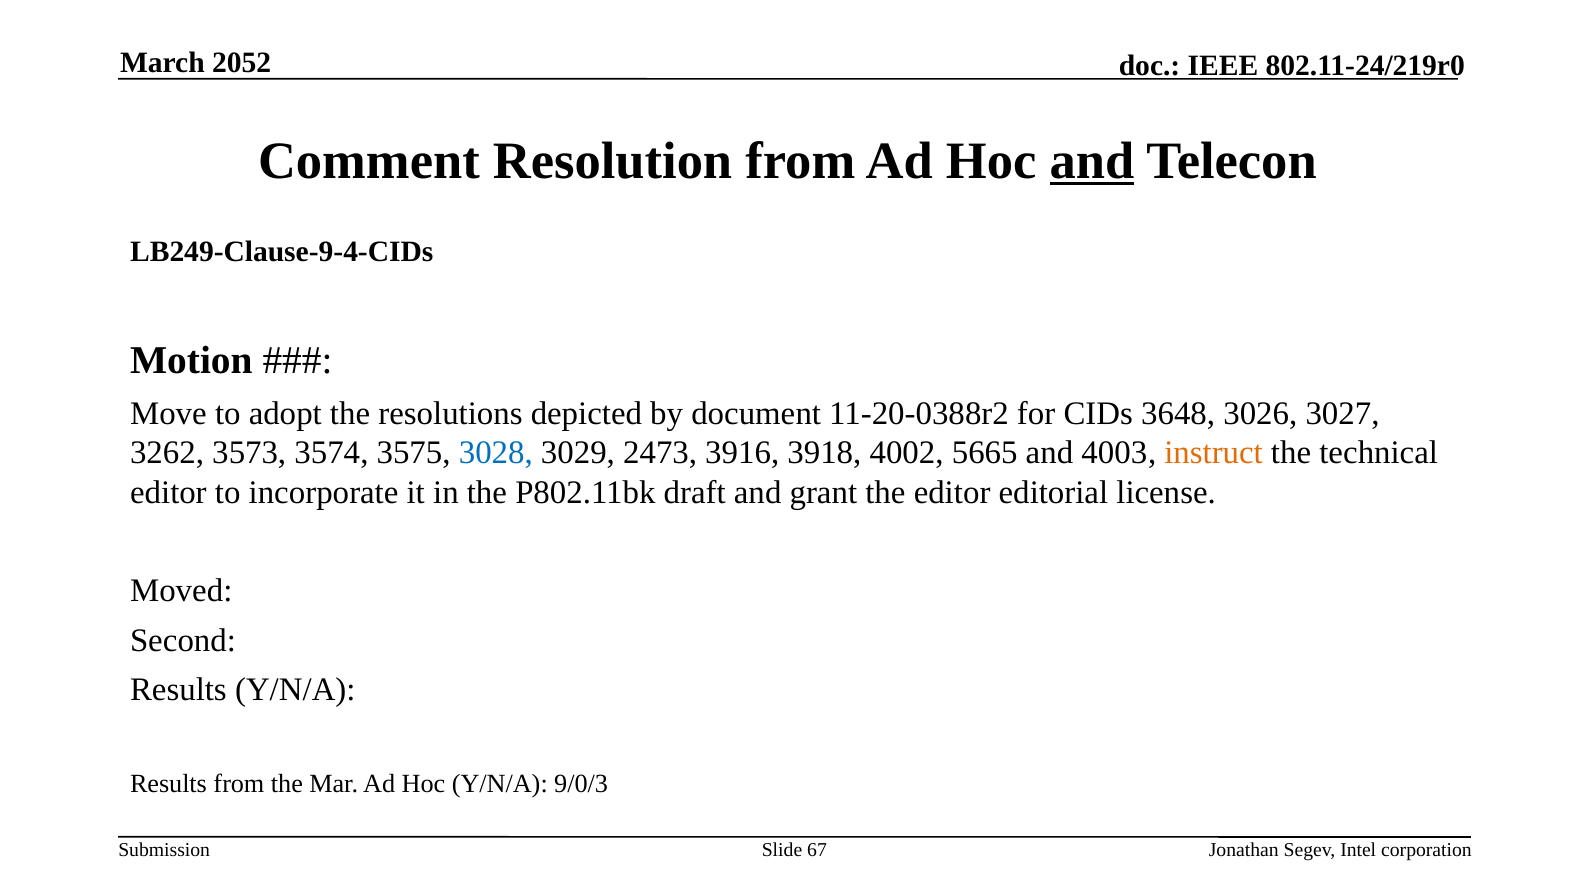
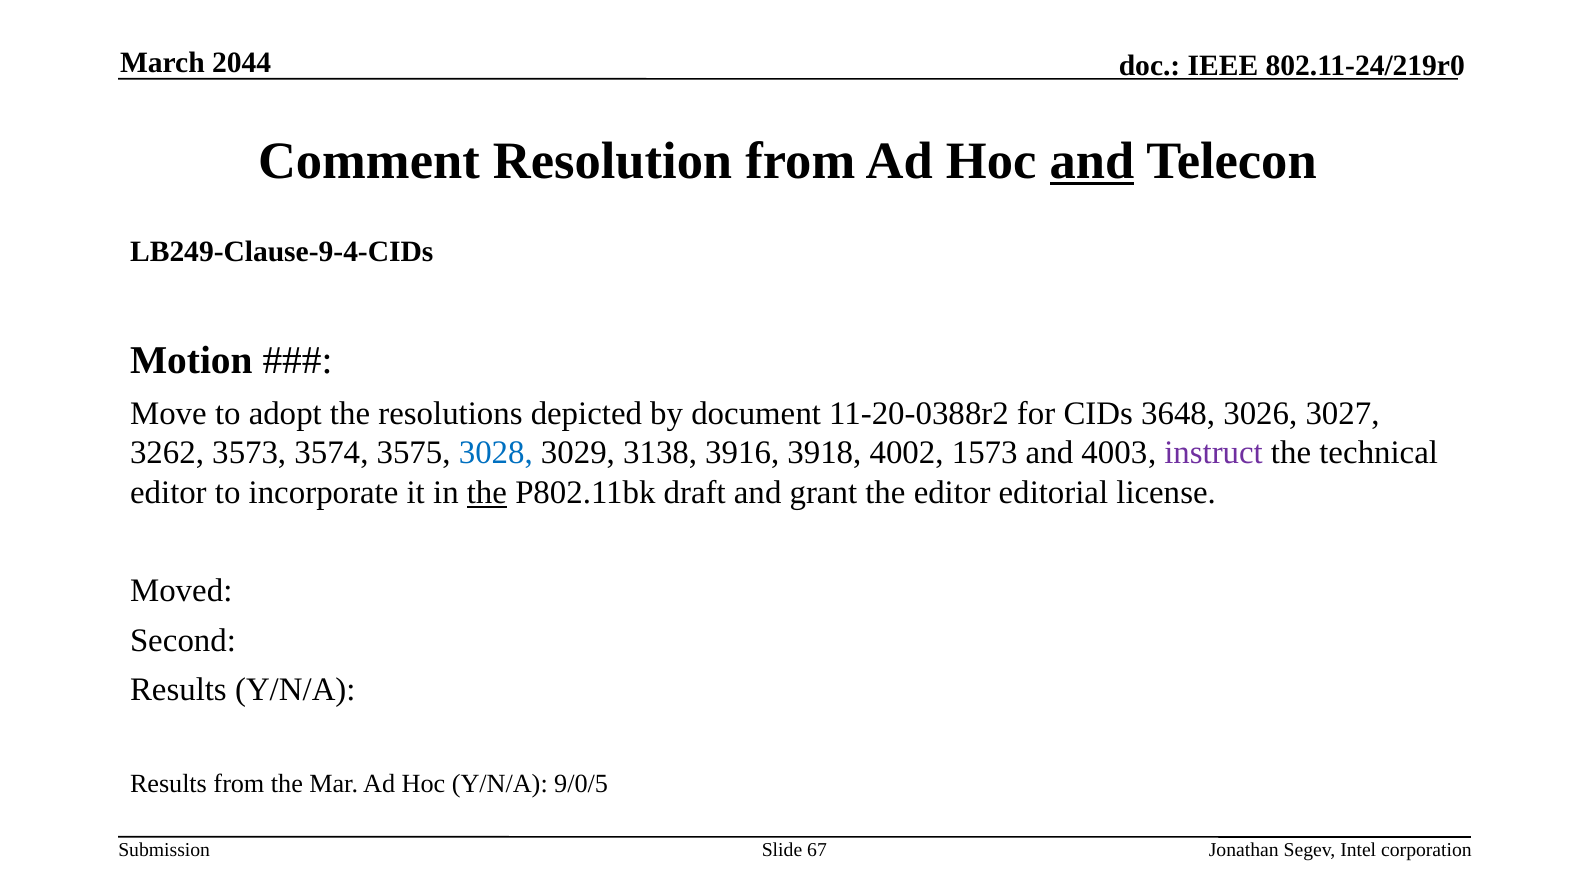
2052: 2052 -> 2044
2473: 2473 -> 3138
5665: 5665 -> 1573
instruct colour: orange -> purple
the at (487, 493) underline: none -> present
9/0/3: 9/0/3 -> 9/0/5
